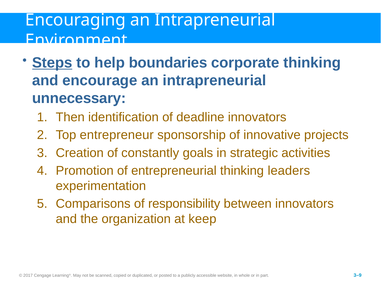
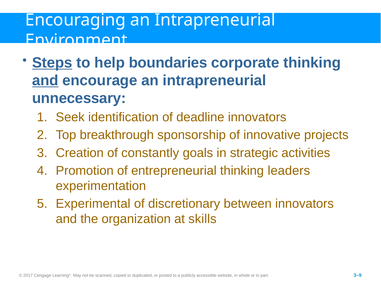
and at (45, 80) underline: none -> present
Then: Then -> Seek
entrepreneur: entrepreneur -> breakthrough
Comparisons: Comparisons -> Experimental
responsibility: responsibility -> discretionary
keep: keep -> skills
